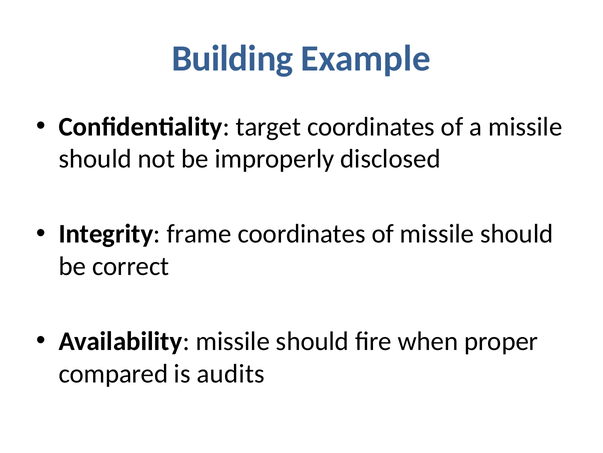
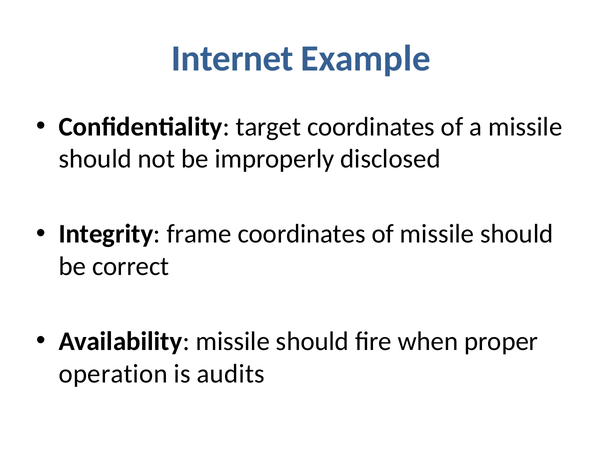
Building: Building -> Internet
compared: compared -> operation
